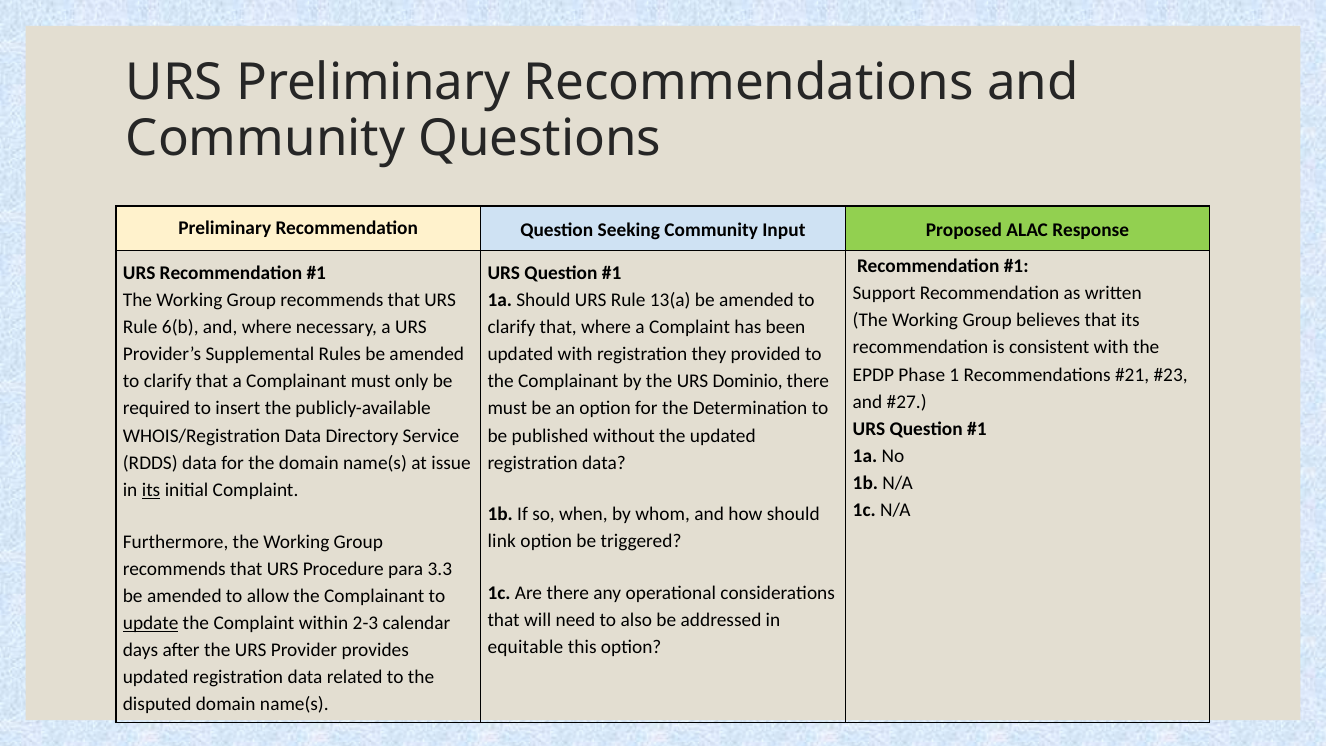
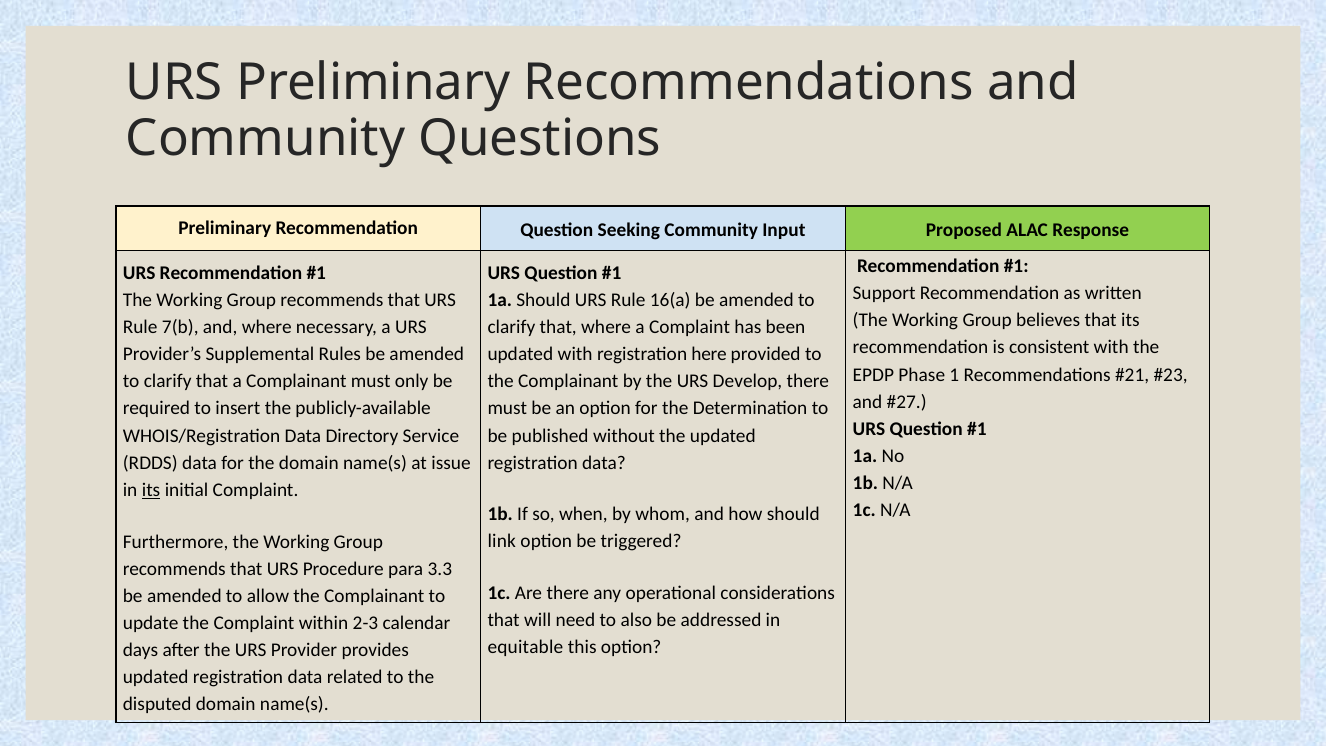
13(a: 13(a -> 16(a
6(b: 6(b -> 7(b
they: they -> here
Dominio: Dominio -> Develop
update underline: present -> none
